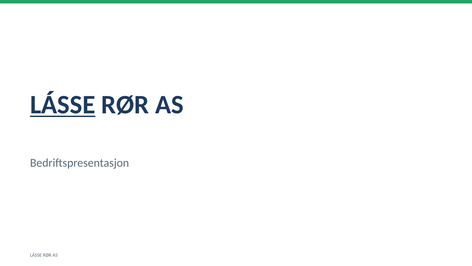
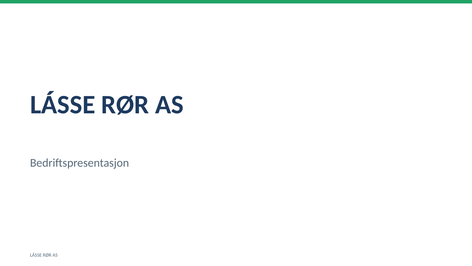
LÁSSE at (63, 105) underline: present -> none
